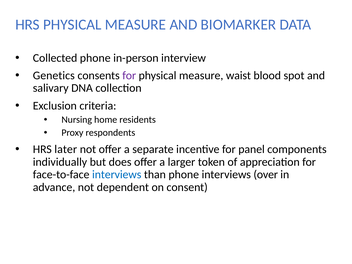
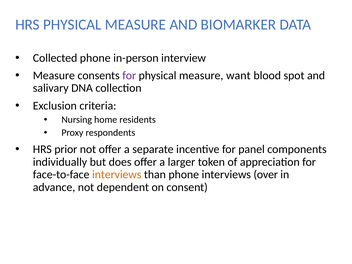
Genetics at (54, 75): Genetics -> Measure
waist: waist -> want
later: later -> prior
interviews at (117, 175) colour: blue -> orange
